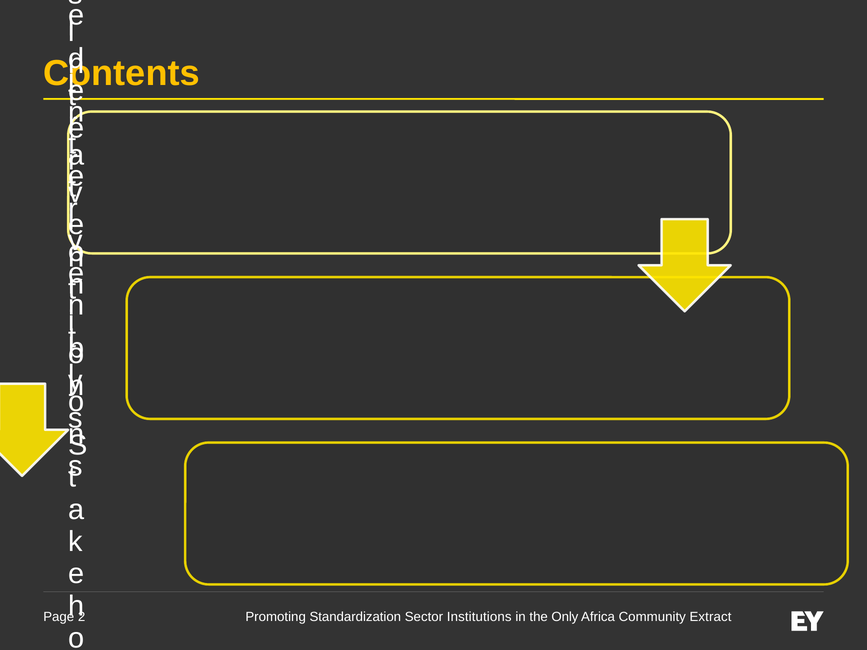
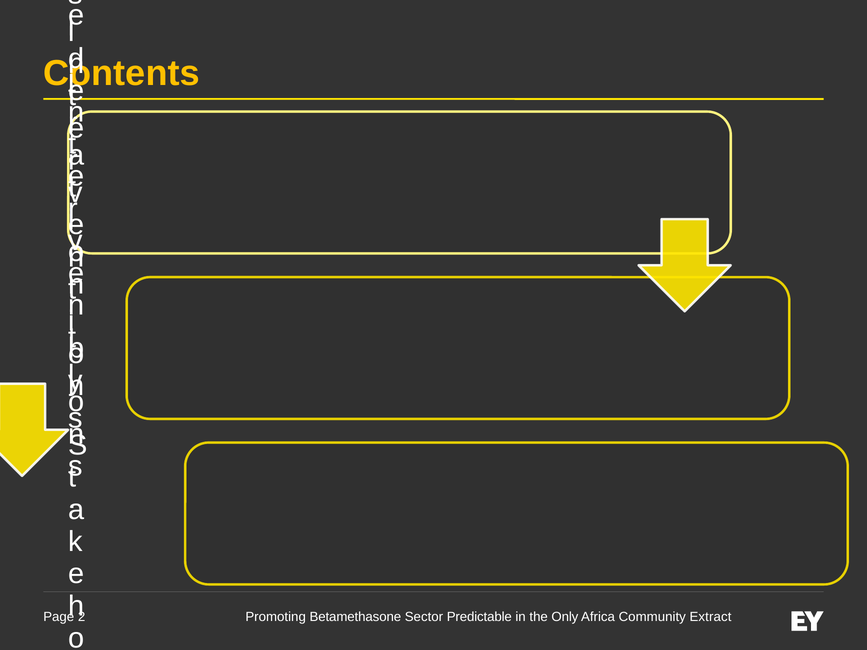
Standardization: Standardization -> Betamethasone
Institutions: Institutions -> Predictable
